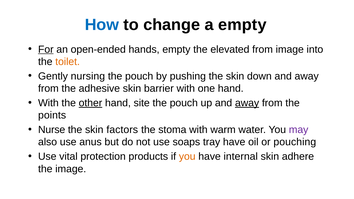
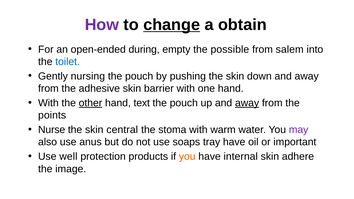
How colour: blue -> purple
change underline: none -> present
a empty: empty -> obtain
For underline: present -> none
hands: hands -> during
elevated: elevated -> possible
from image: image -> salem
toilet colour: orange -> blue
site: site -> text
factors: factors -> central
pouching: pouching -> important
vital: vital -> well
